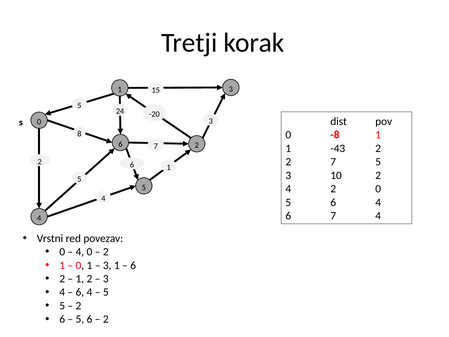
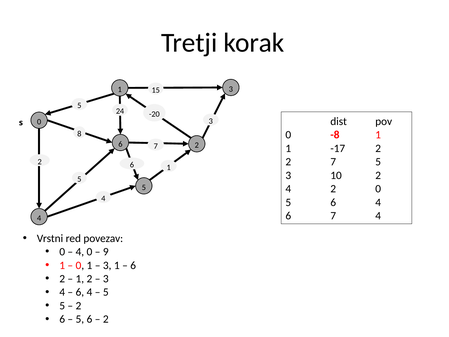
-43: -43 -> -17
2 at (106, 252): 2 -> 9
